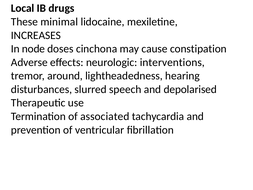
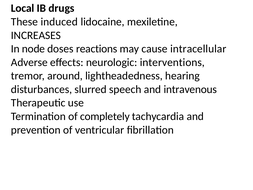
minimal: minimal -> induced
cinchona: cinchona -> reactions
constipation: constipation -> intracellular
depolarised: depolarised -> intravenous
associated: associated -> completely
